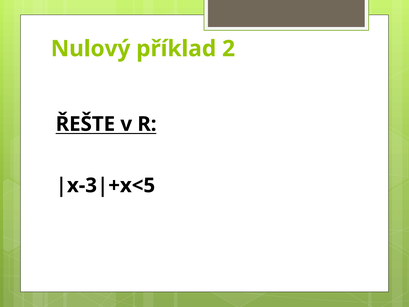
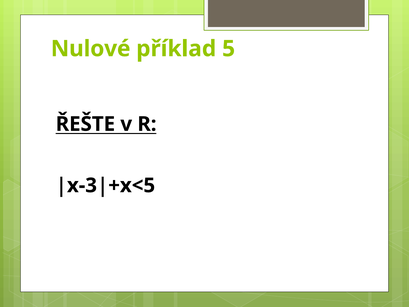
Nulový: Nulový -> Nulové
2: 2 -> 5
